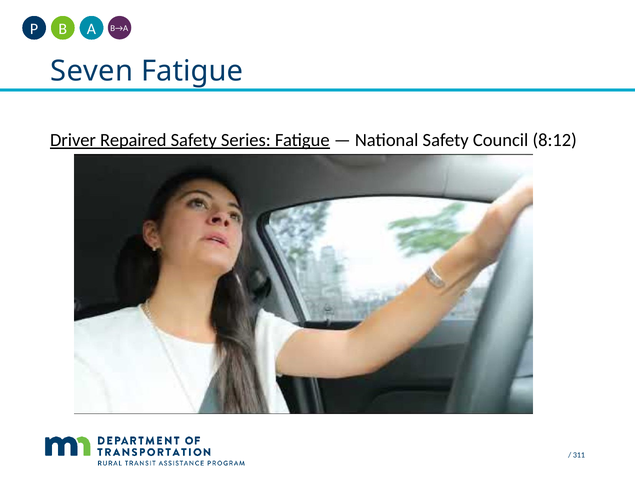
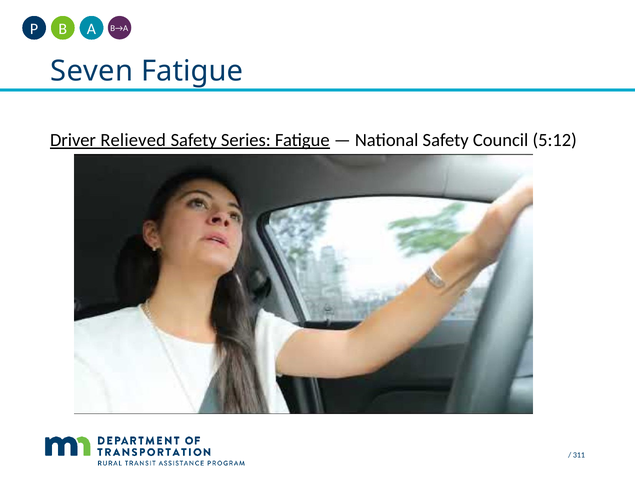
Repaired: Repaired -> Relieved
8:12: 8:12 -> 5:12
